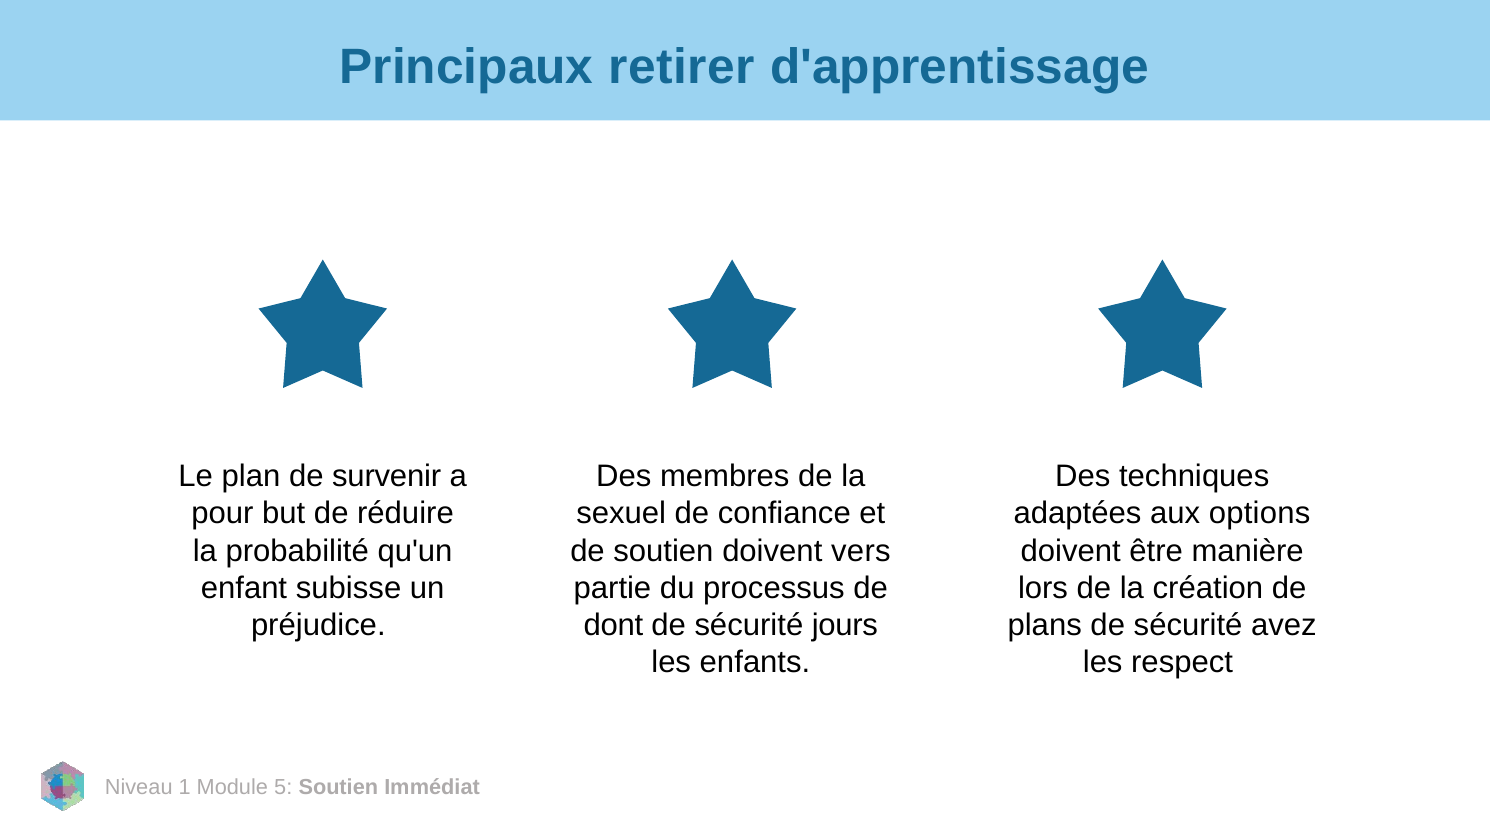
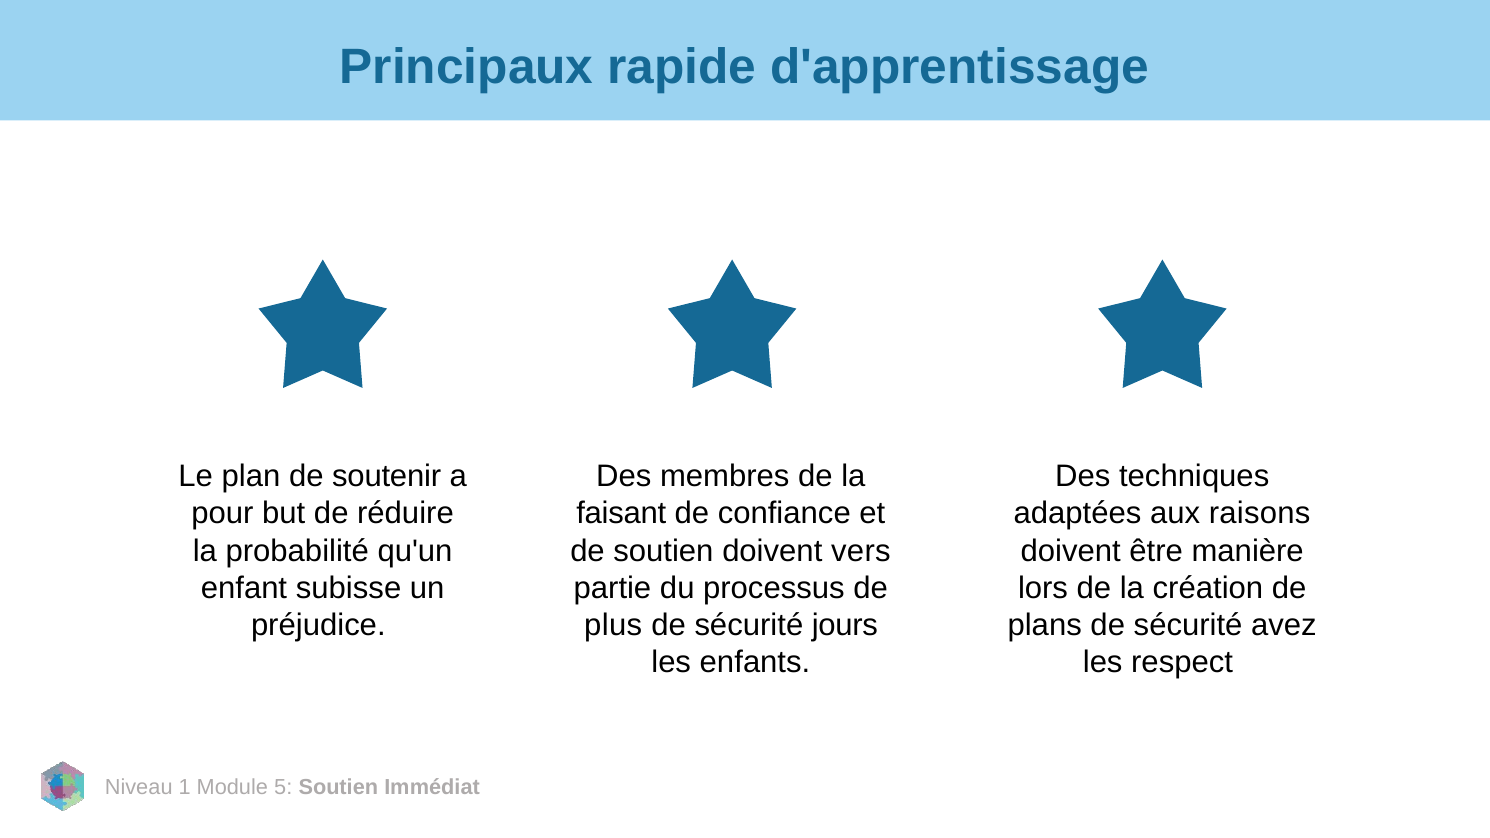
retirer: retirer -> rapide
survenir: survenir -> soutenir
sexuel: sexuel -> faisant
options: options -> raisons
dont: dont -> plus
